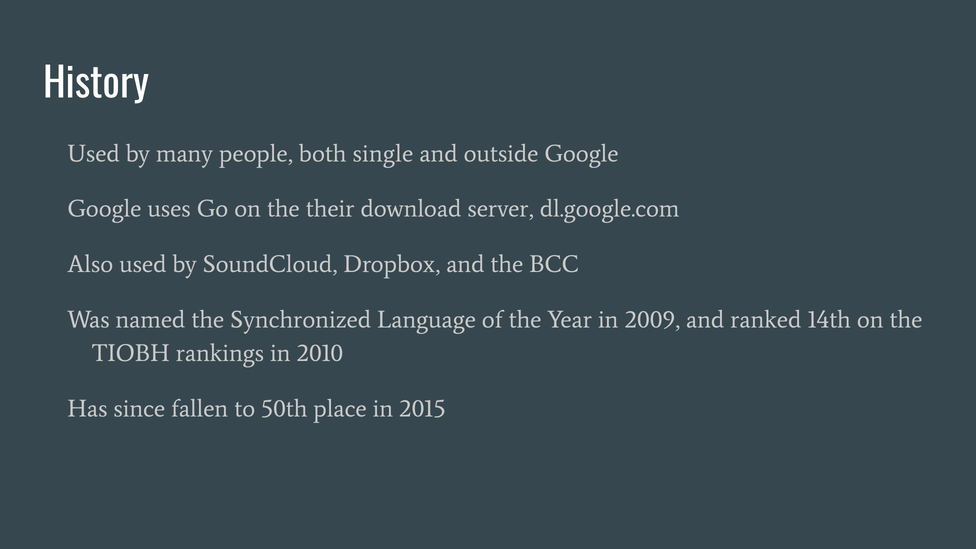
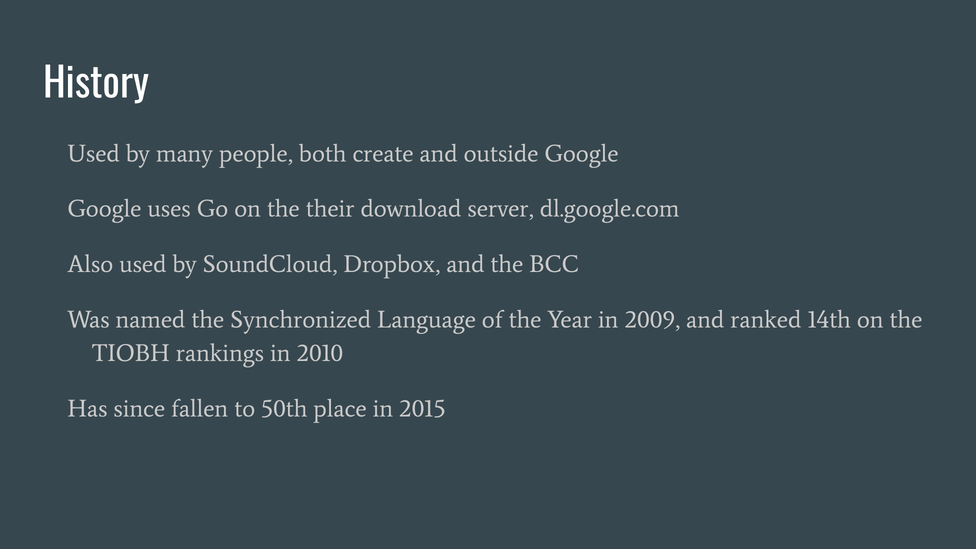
single: single -> create
